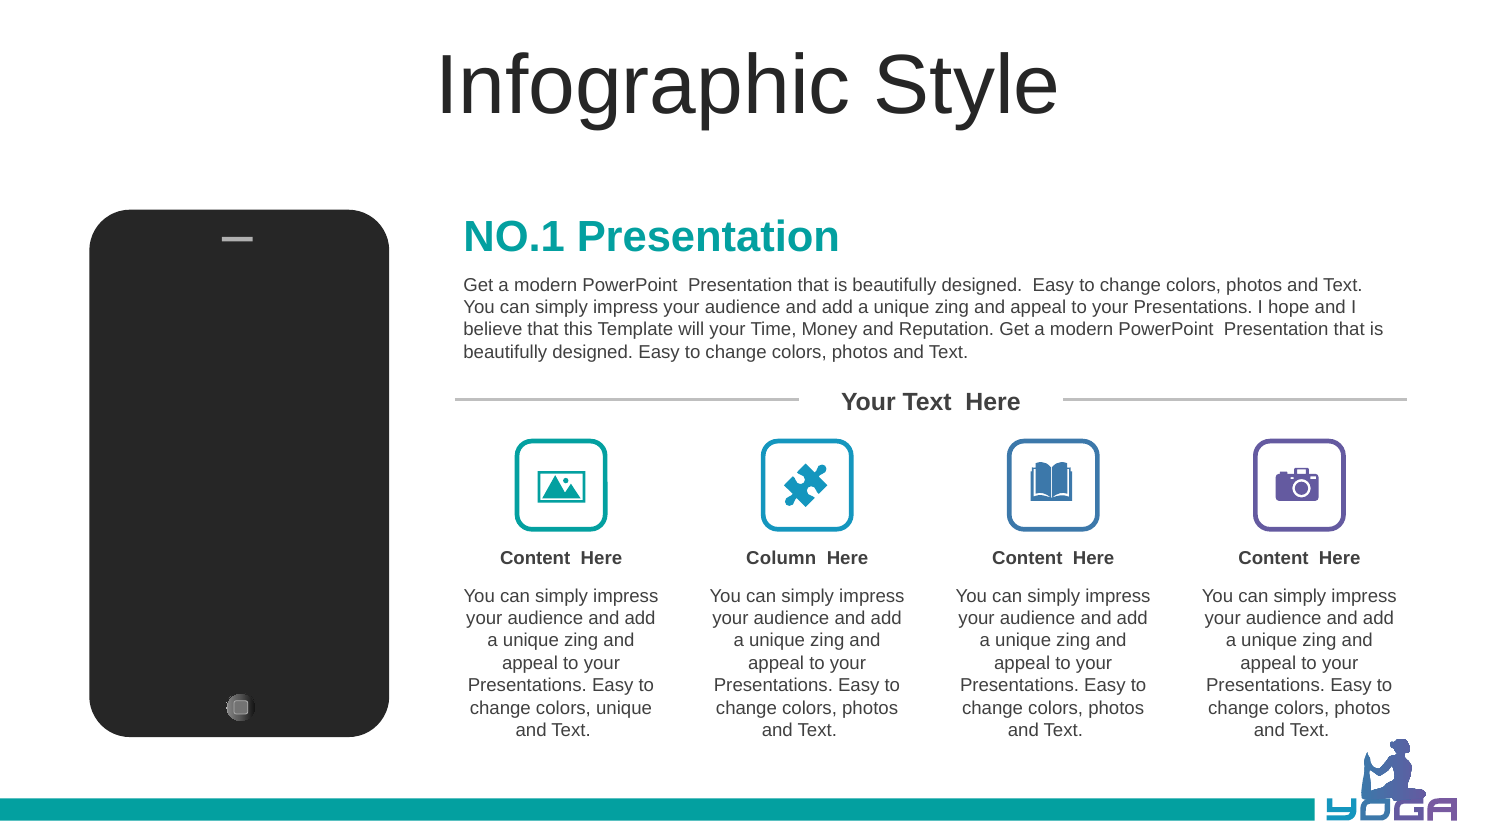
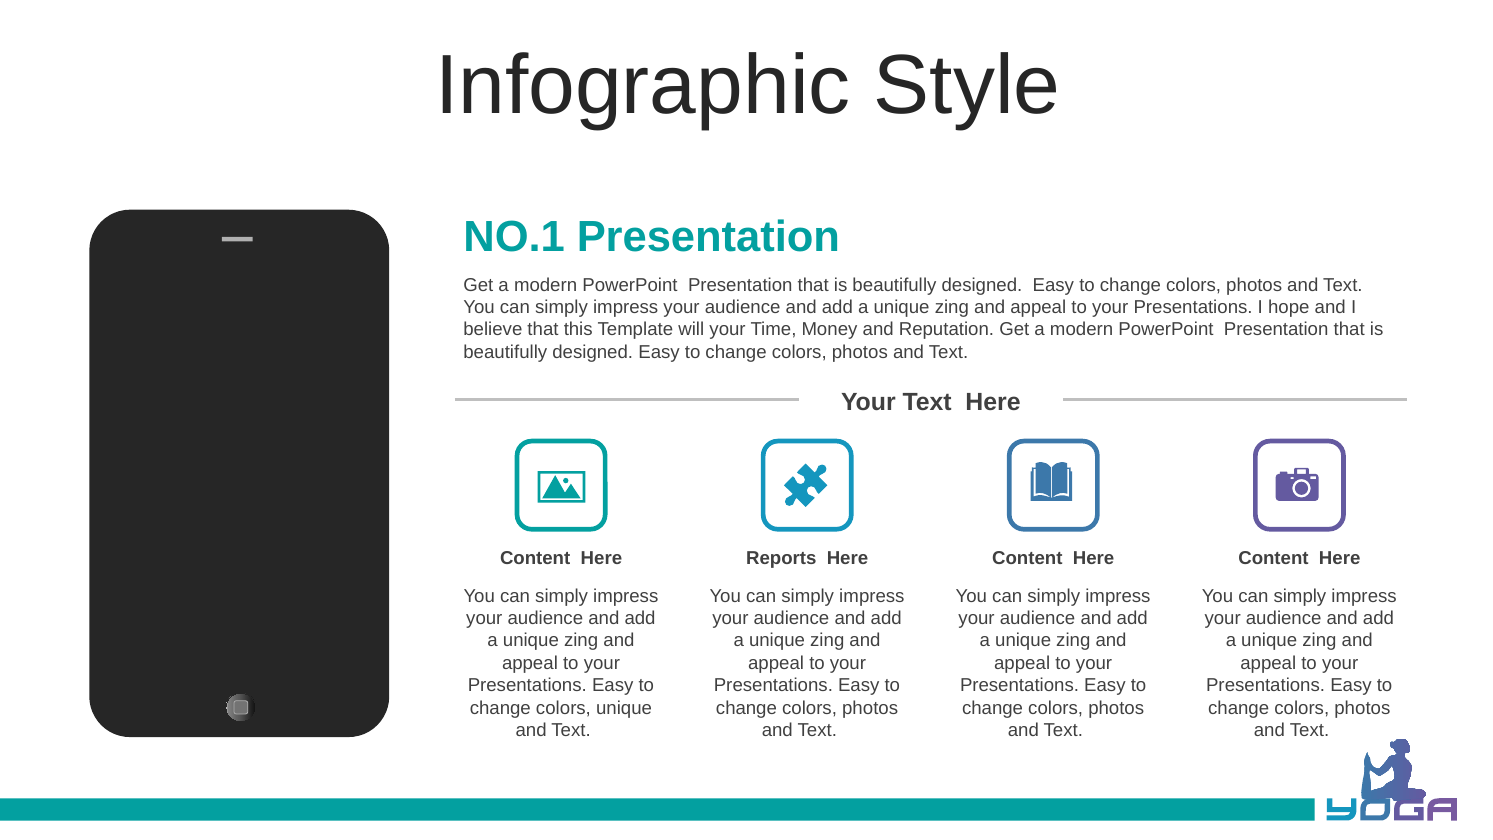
Column: Column -> Reports
